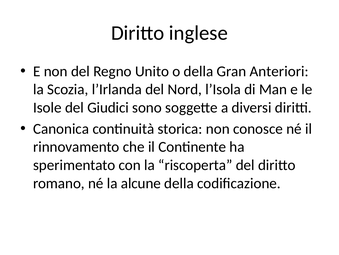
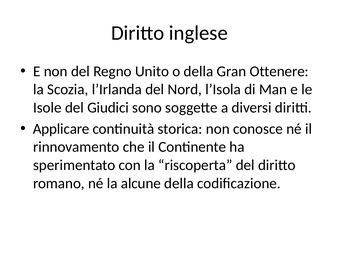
Anteriori: Anteriori -> Ottenere
Canonica: Canonica -> Applicare
